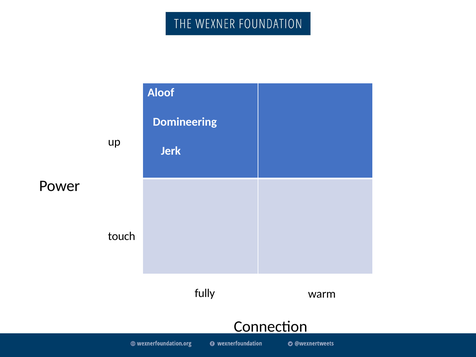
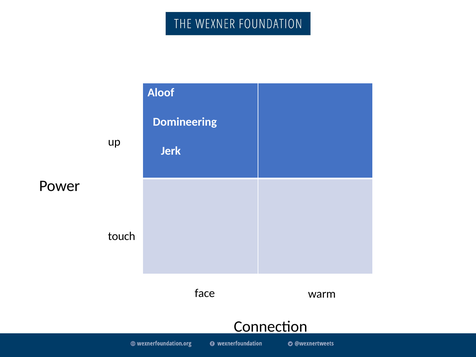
fully: fully -> face
